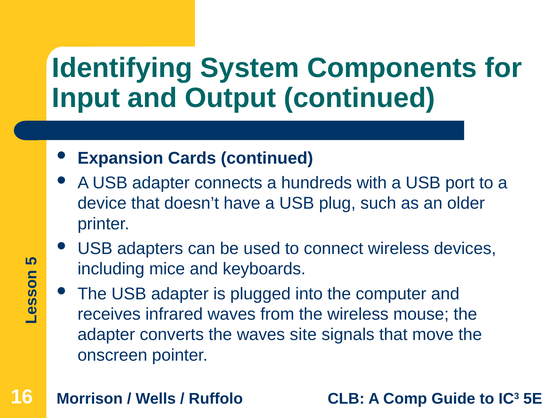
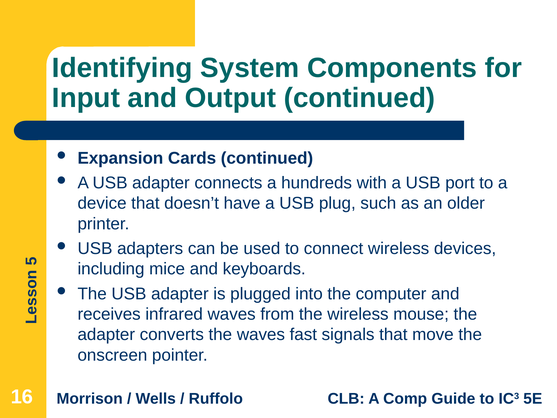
site: site -> fast
